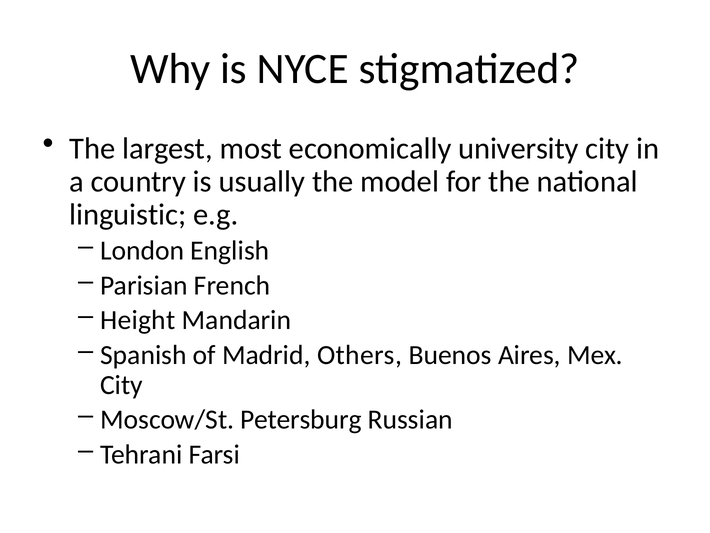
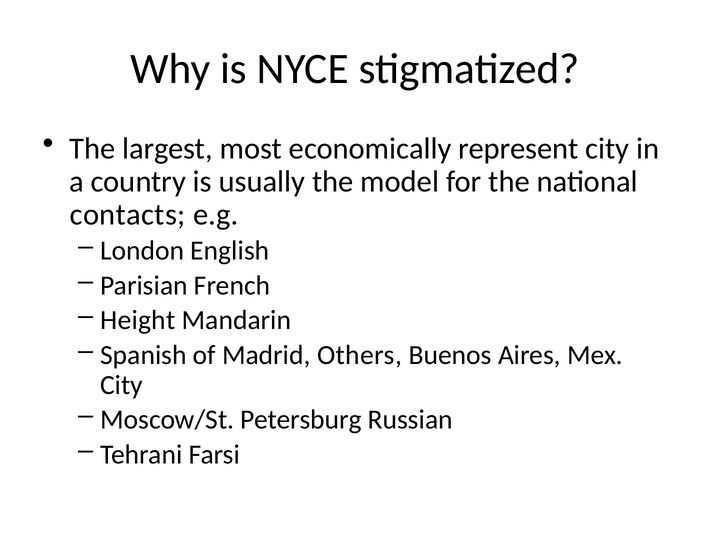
university: university -> represent
linguistic: linguistic -> contacts
